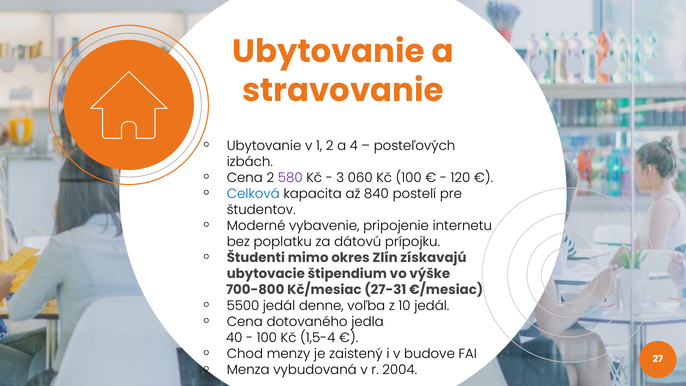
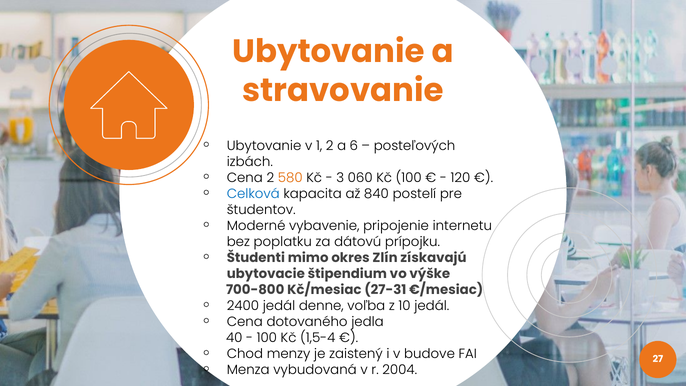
4: 4 -> 6
580 colour: purple -> orange
5500: 5500 -> 2400
